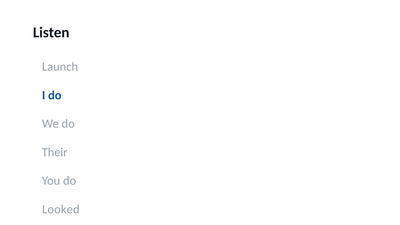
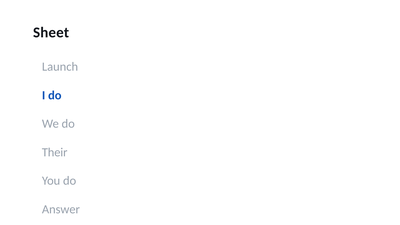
Listen: Listen -> Sheet
Looked: Looked -> Answer
